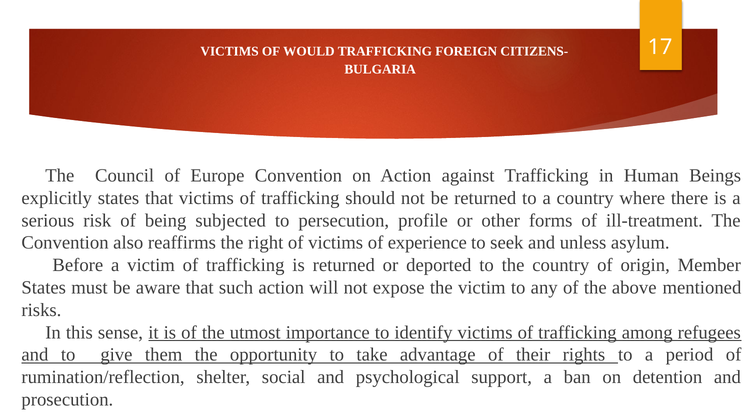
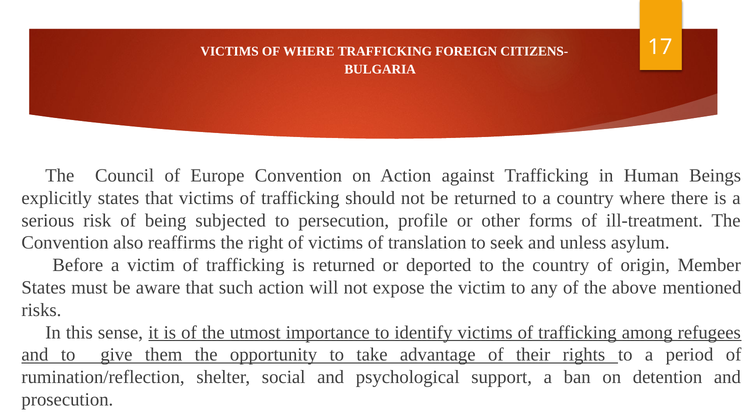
OF WOULD: WOULD -> WHERE
experience: experience -> translation
